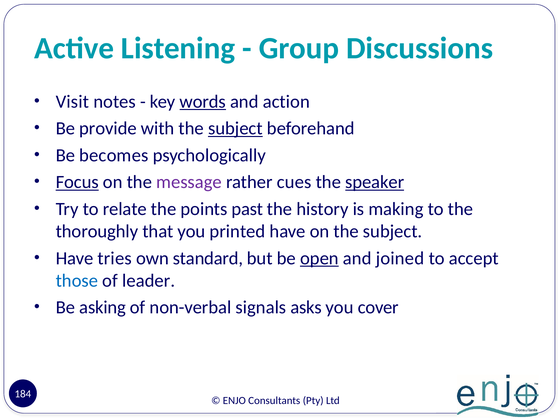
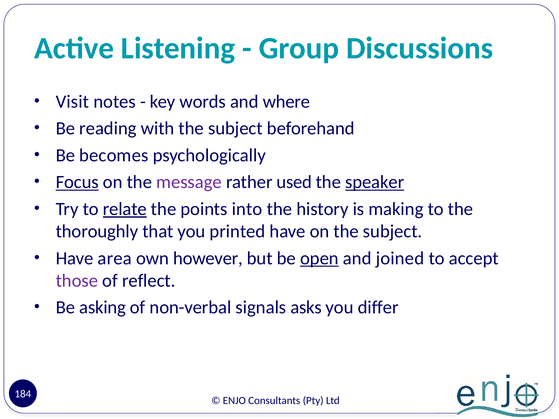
words underline: present -> none
action: action -> where
provide: provide -> reading
subject at (235, 129) underline: present -> none
cues: cues -> used
relate underline: none -> present
past: past -> into
tries: tries -> area
standard: standard -> however
those colour: blue -> purple
leader: leader -> reflect
cover: cover -> differ
